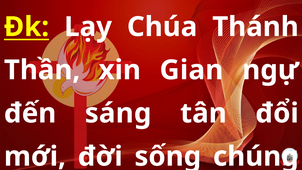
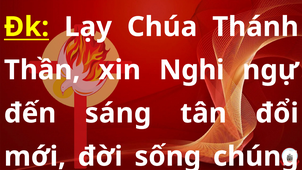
Gian: Gian -> Nghi
